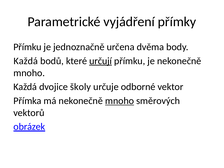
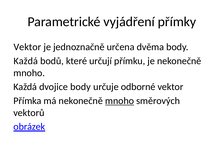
Přímku at (27, 47): Přímku -> Vektor
určují underline: present -> none
dvojice školy: školy -> body
